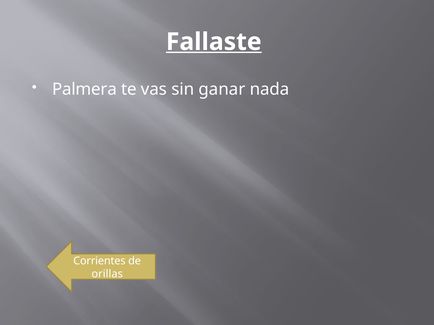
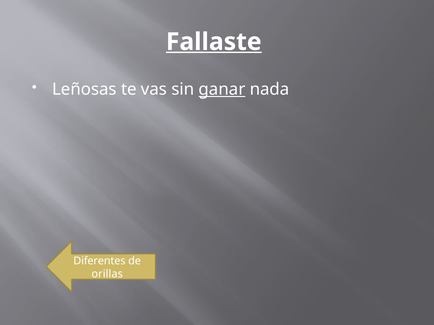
Palmera: Palmera -> Leñosas
ganar underline: none -> present
Corrientes: Corrientes -> Diferentes
